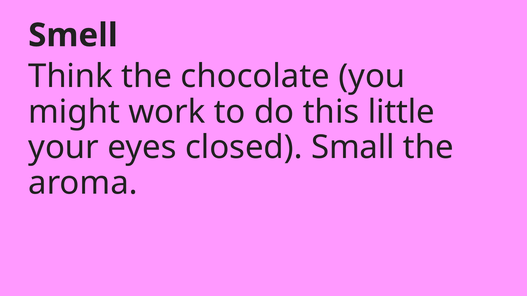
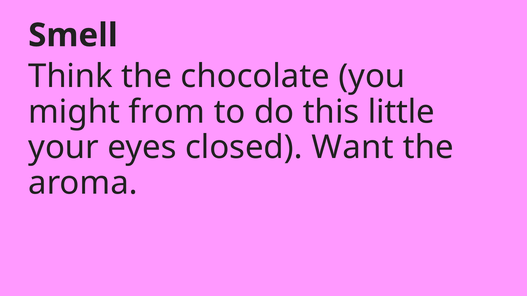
work: work -> from
Small: Small -> Want
